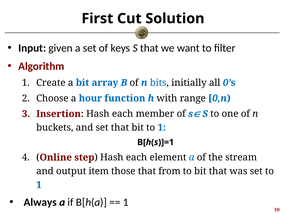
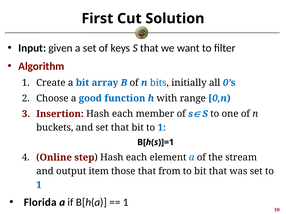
hour: hour -> good
Always: Always -> Florida
